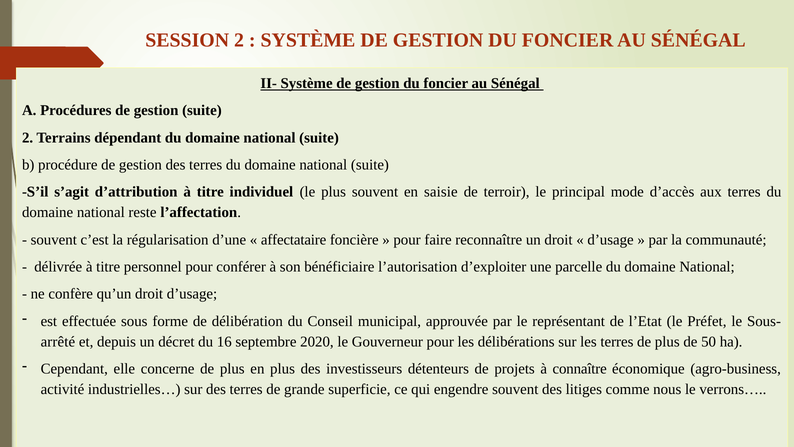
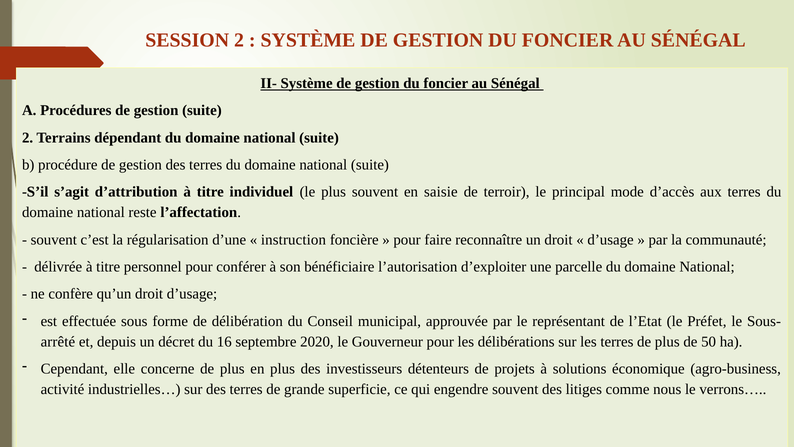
affectataire: affectataire -> instruction
connaître: connaître -> solutions
